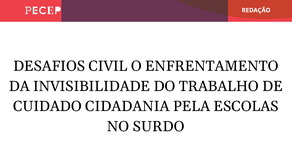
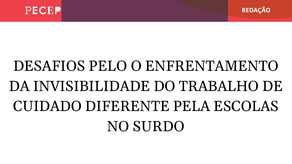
CIVIL: CIVIL -> PELO
CIDADANIA: CIDADANIA -> DIFERENTE
